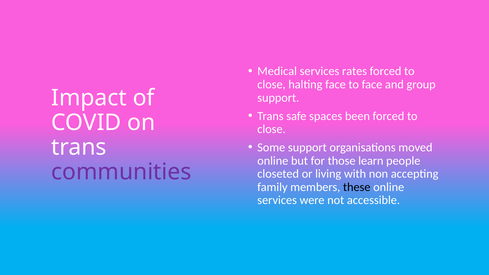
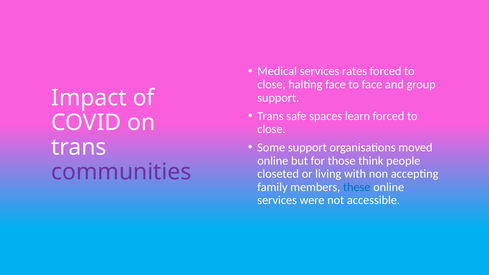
been: been -> learn
learn: learn -> think
these colour: black -> blue
